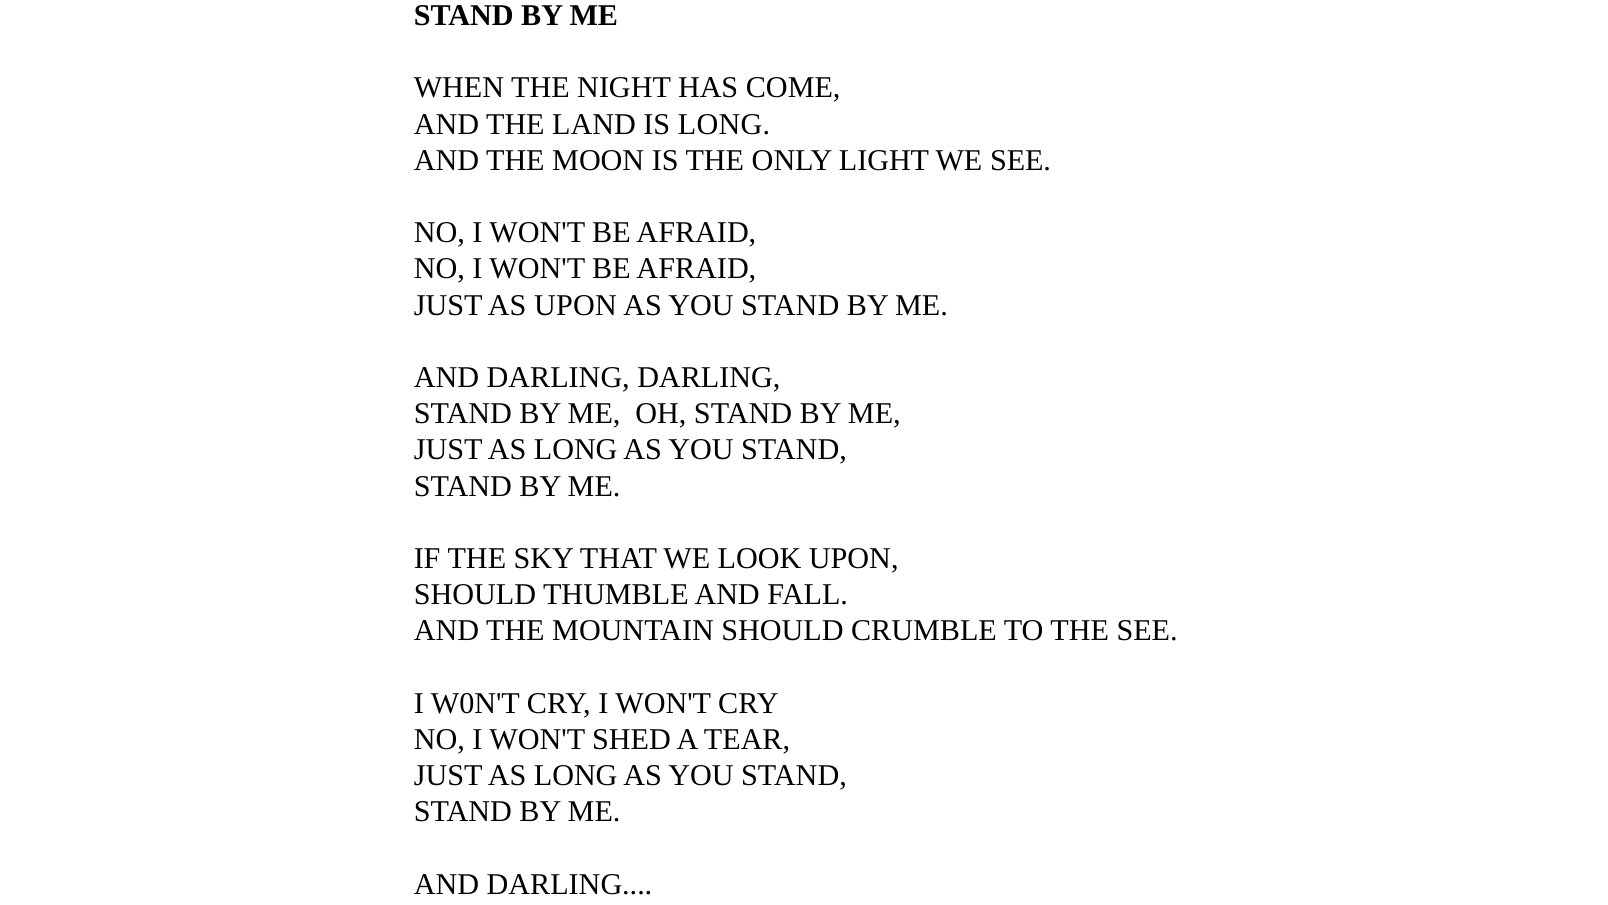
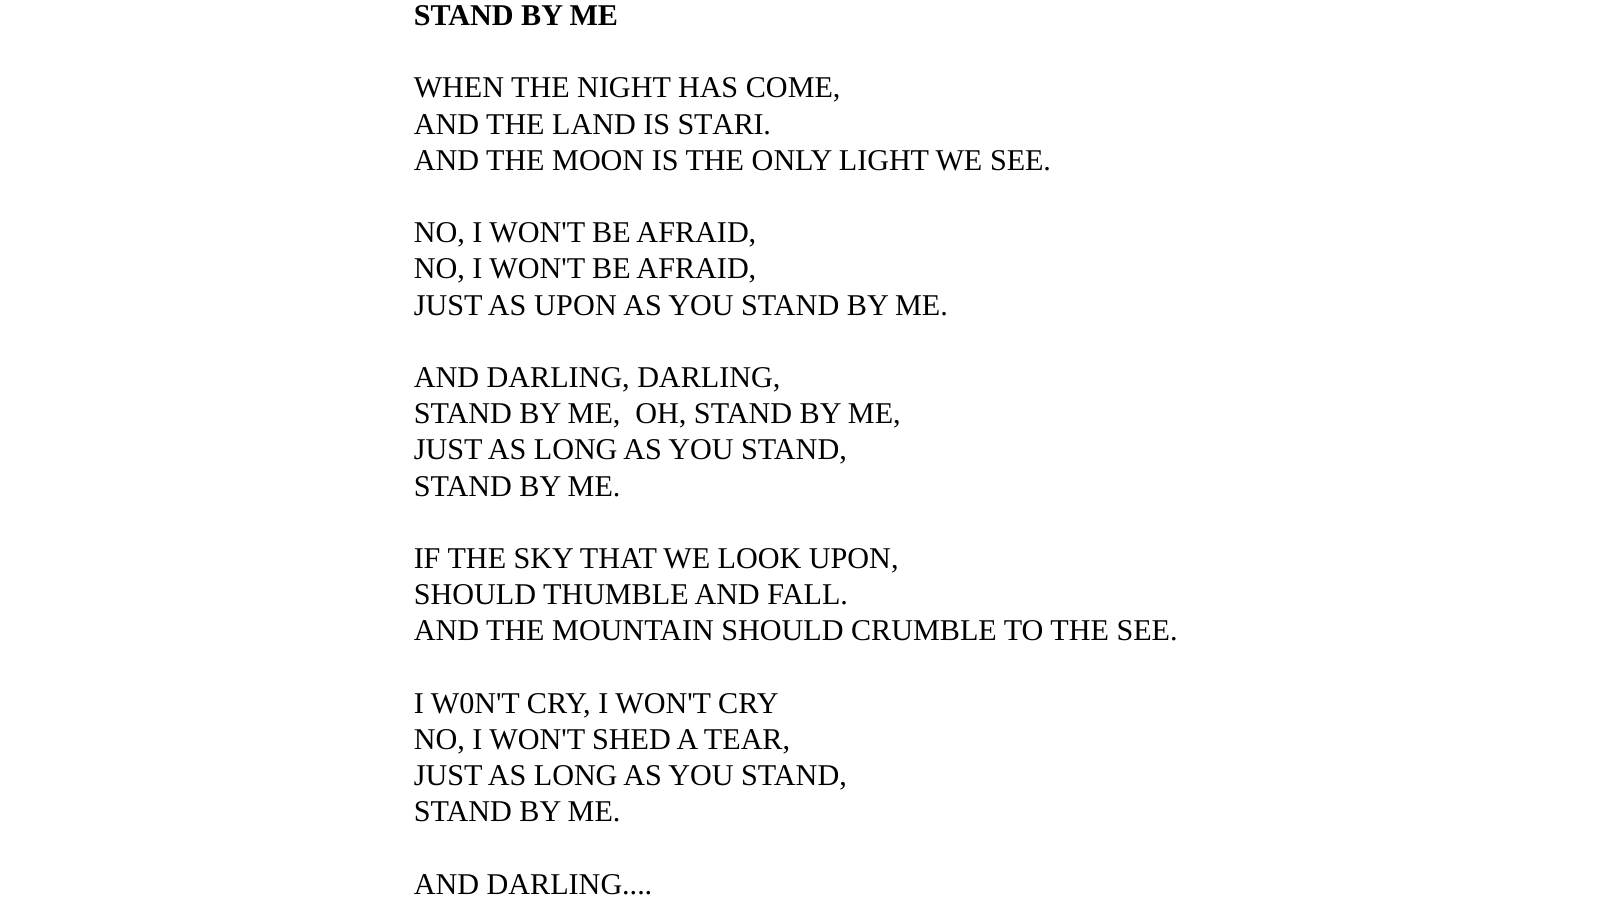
IS LONG: LONG -> STARI
